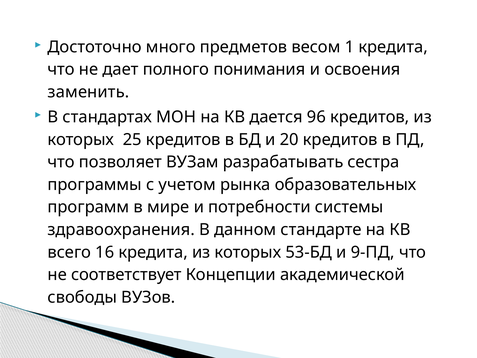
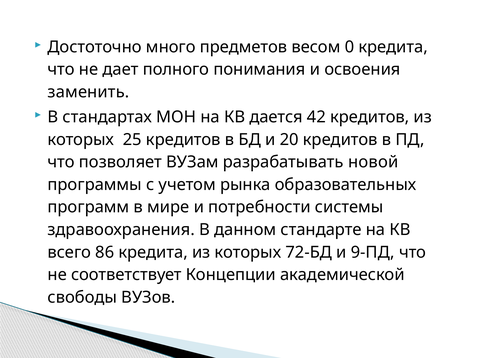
1: 1 -> 0
96: 96 -> 42
сестра: сестра -> новой
16: 16 -> 86
53-БД: 53-БД -> 72-БД
